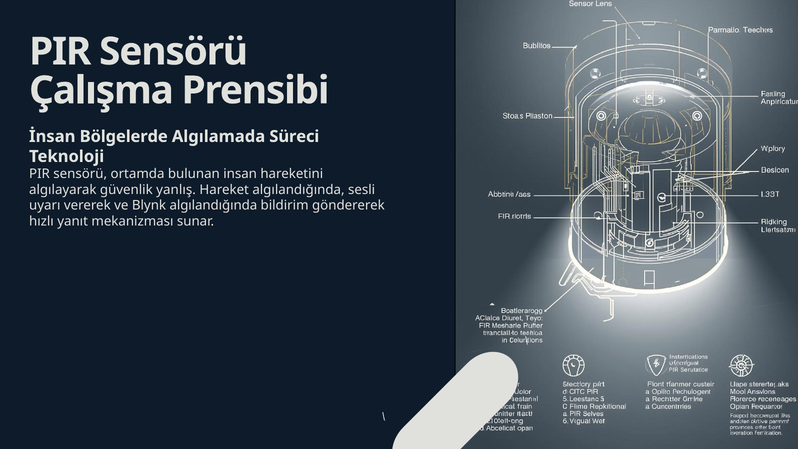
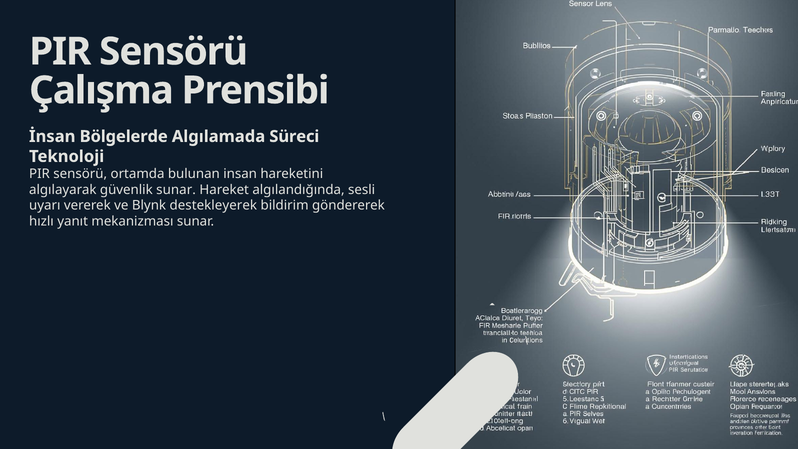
güvenlik yanlış: yanlış -> sunar
Blynk algılandığında: algılandığında -> destekleyerek
